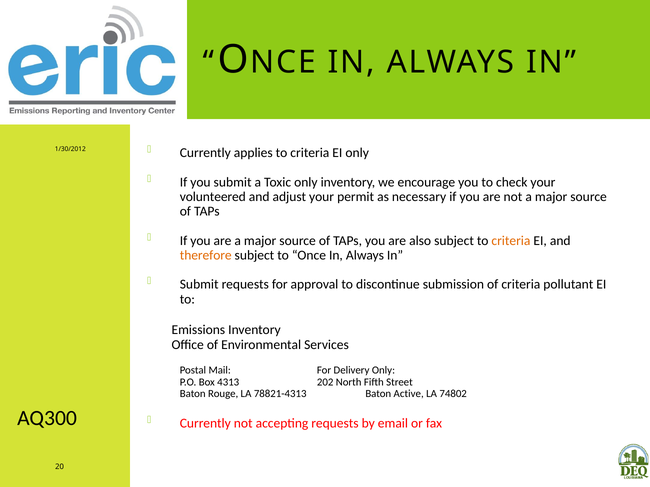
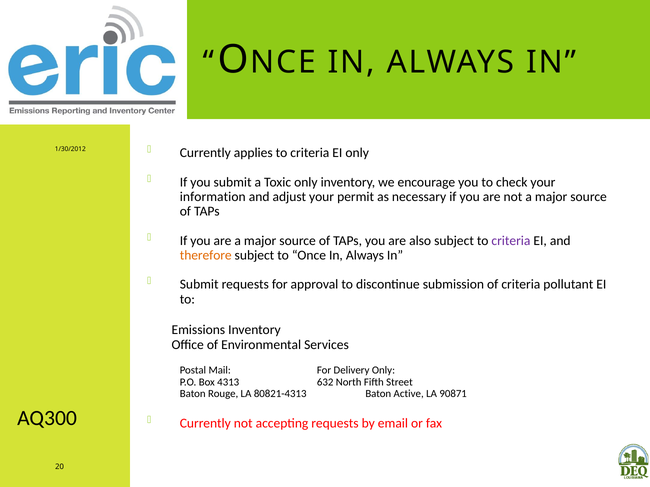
volunteered: volunteered -> information
criteria at (511, 241) colour: orange -> purple
202: 202 -> 632
78821-4313: 78821-4313 -> 80821-4313
74802: 74802 -> 90871
